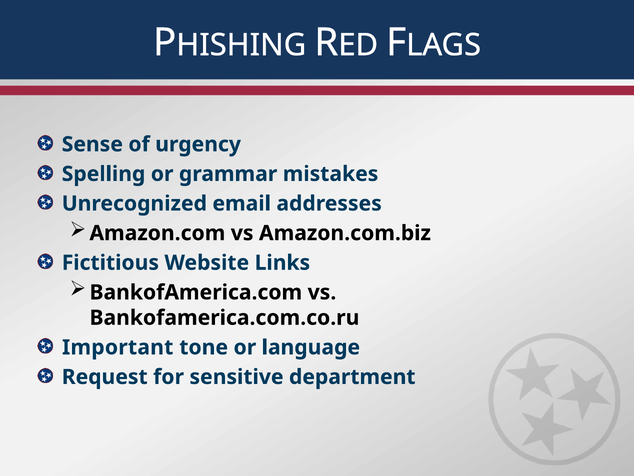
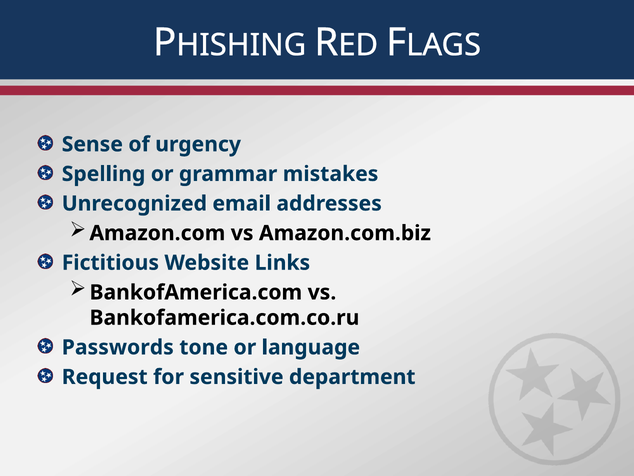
Important: Important -> Passwords
